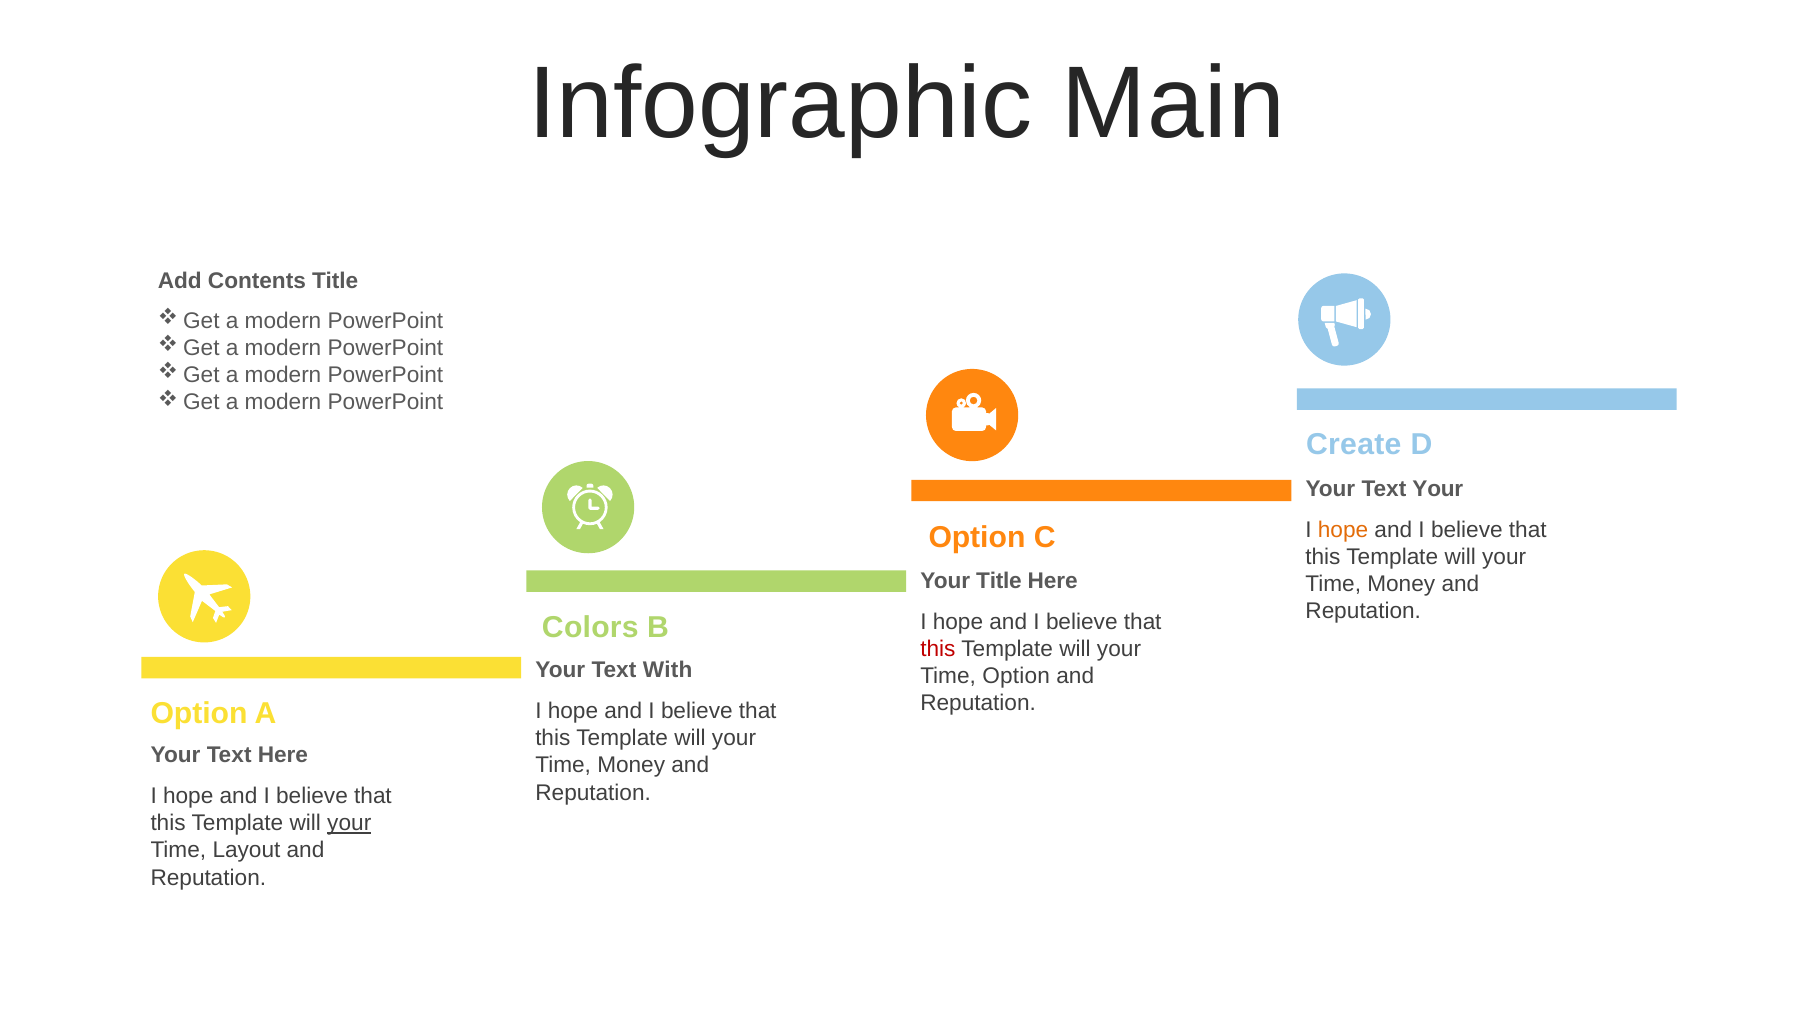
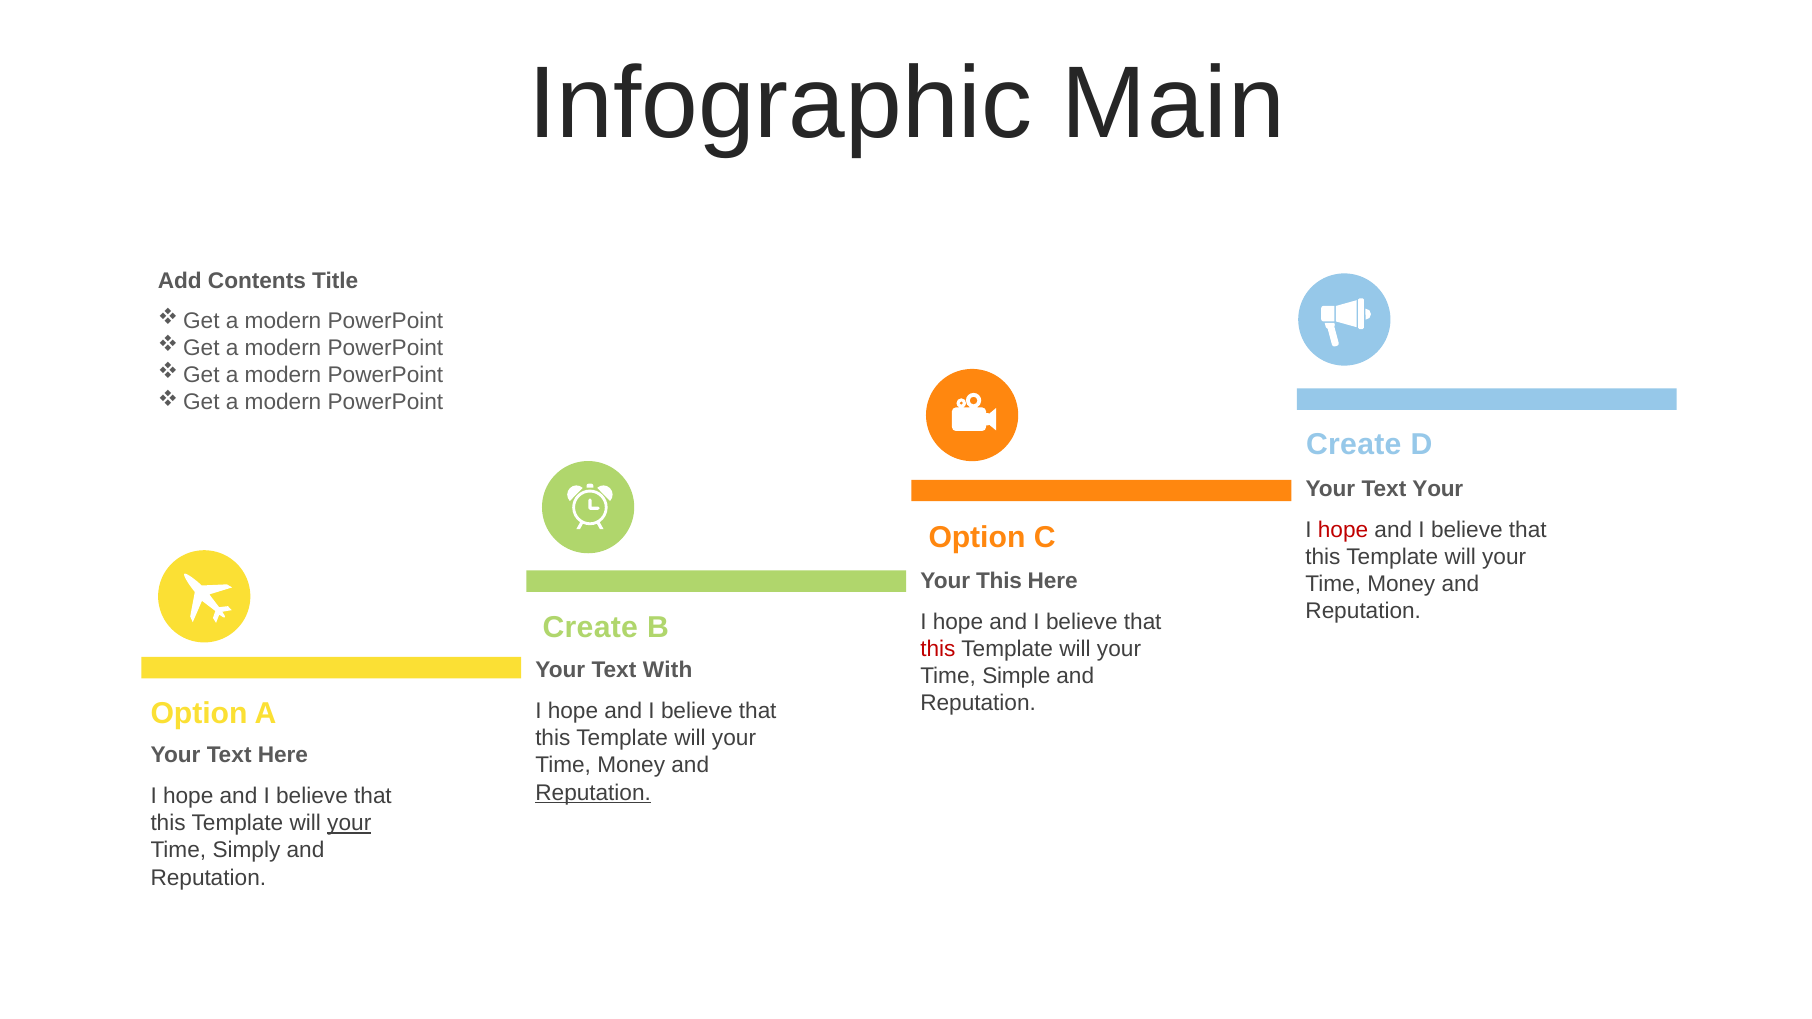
hope at (1343, 530) colour: orange -> red
Your Title: Title -> This
Colors at (590, 628): Colors -> Create
Time Option: Option -> Simple
Reputation at (593, 793) underline: none -> present
Layout: Layout -> Simply
